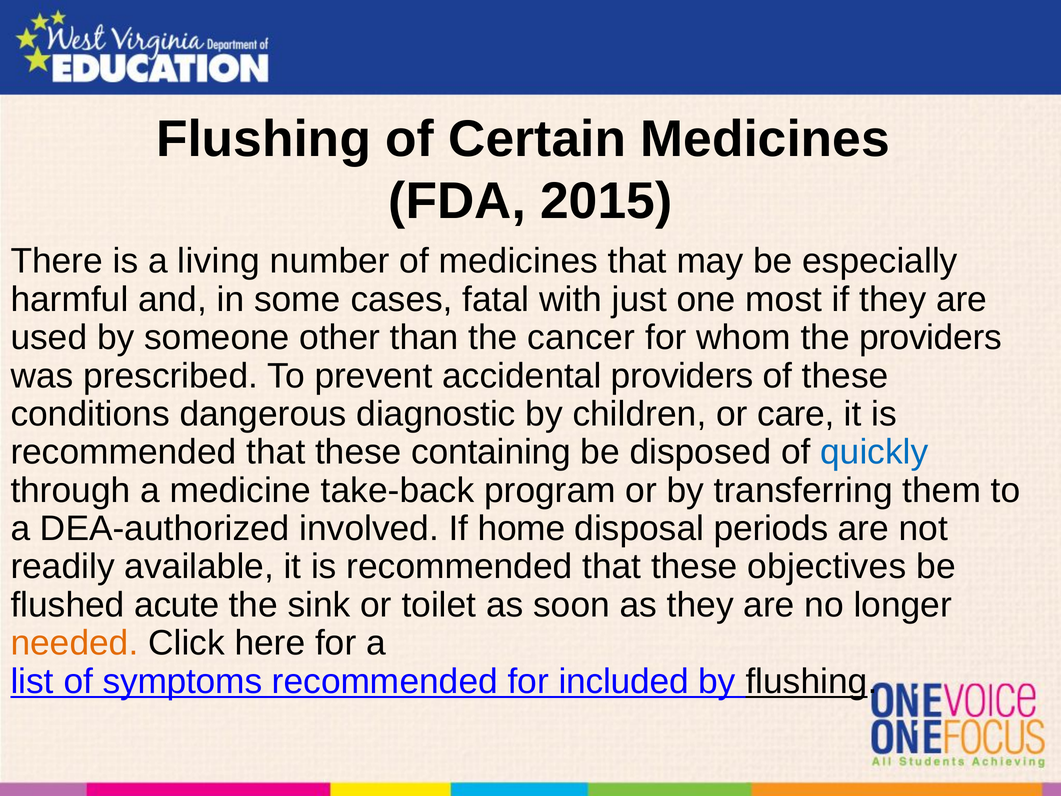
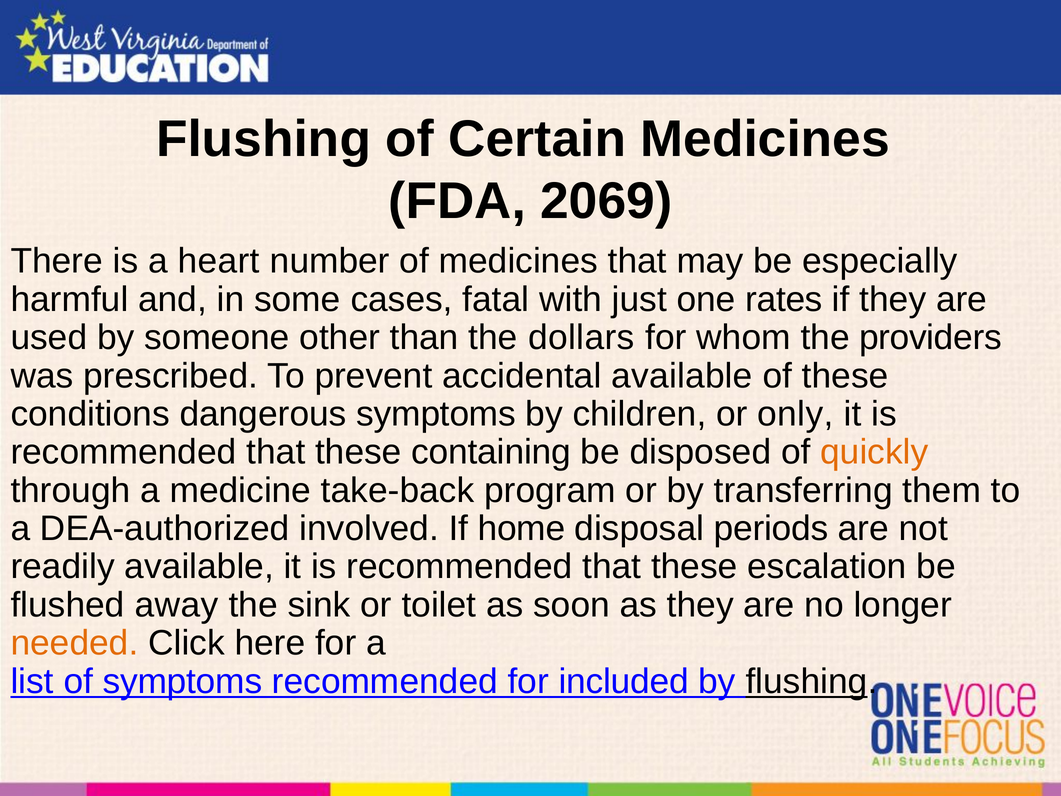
2015: 2015 -> 2069
living: living -> heart
most: most -> rates
cancer: cancer -> dollars
accidental providers: providers -> available
dangerous diagnostic: diagnostic -> symptoms
care: care -> only
quickly colour: blue -> orange
objectives: objectives -> escalation
acute: acute -> away
